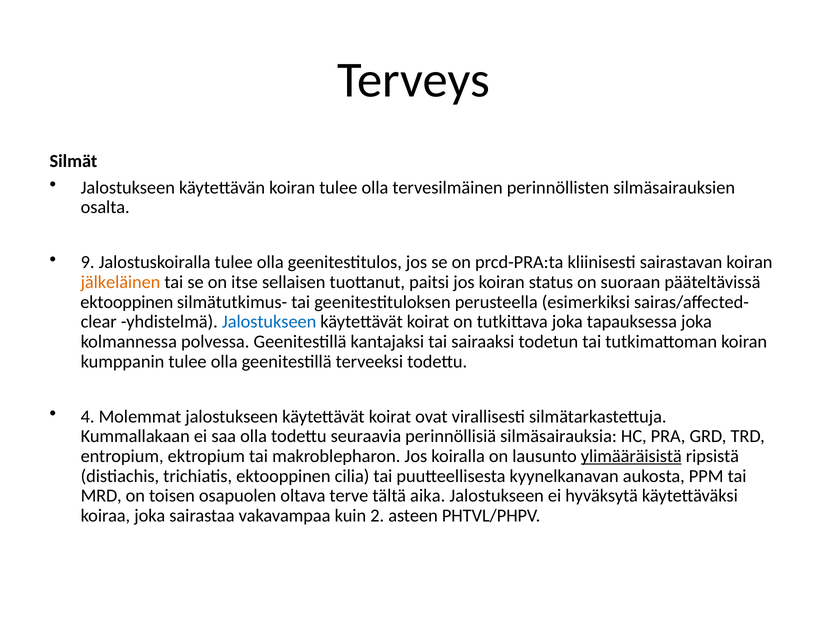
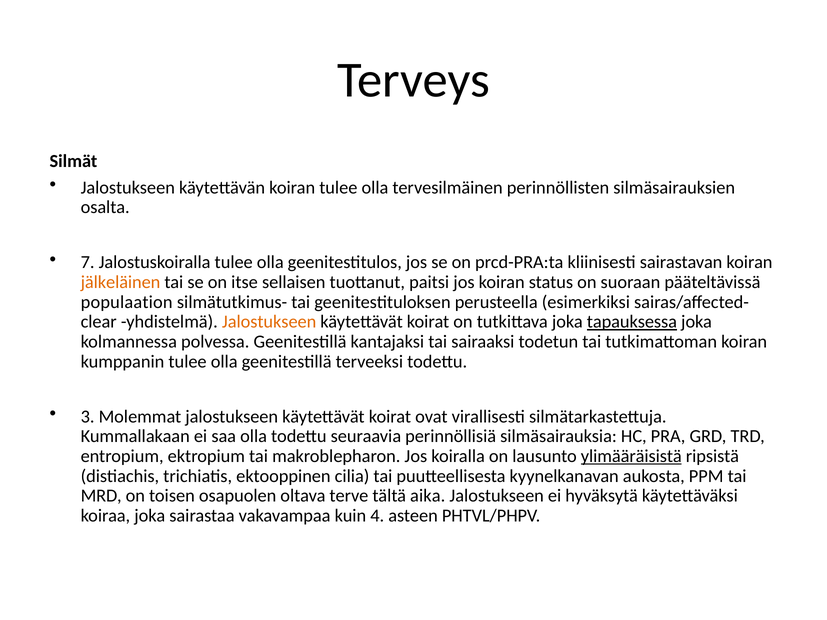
9: 9 -> 7
ektooppinen at (127, 302): ektooppinen -> populaation
Jalostukseen at (269, 322) colour: blue -> orange
tapauksessa underline: none -> present
4: 4 -> 3
2: 2 -> 4
